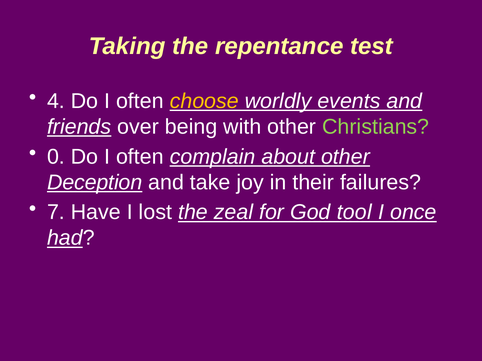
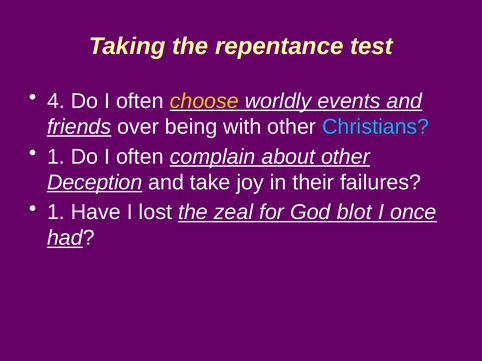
Christians colour: light green -> light blue
0 at (56, 157): 0 -> 1
7 at (56, 213): 7 -> 1
tool: tool -> blot
